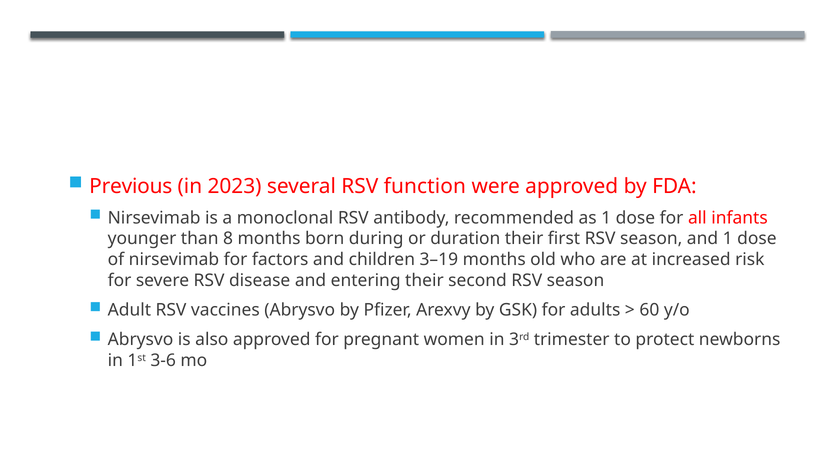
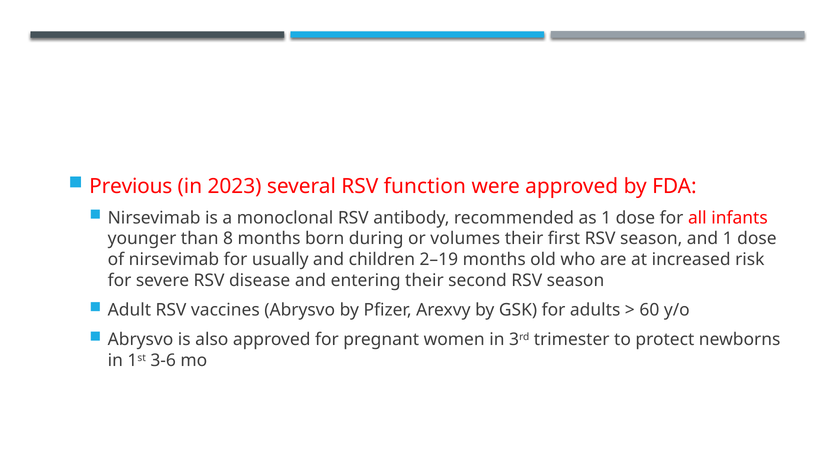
duration: duration -> volumes
factors: factors -> usually
3–19: 3–19 -> 2–19
